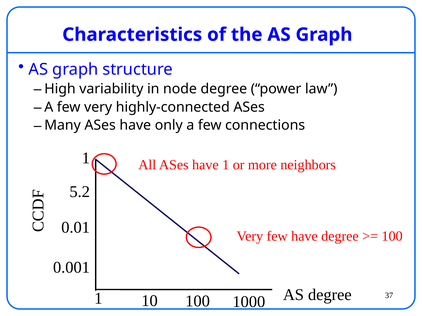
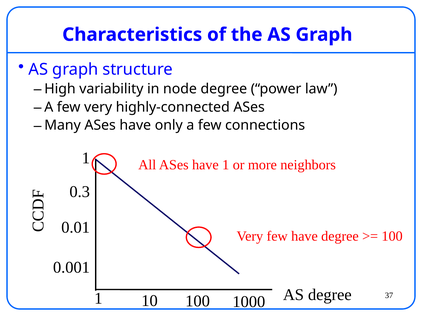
5.2: 5.2 -> 0.3
